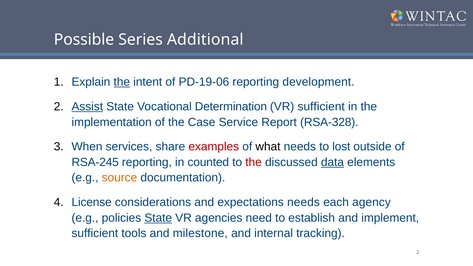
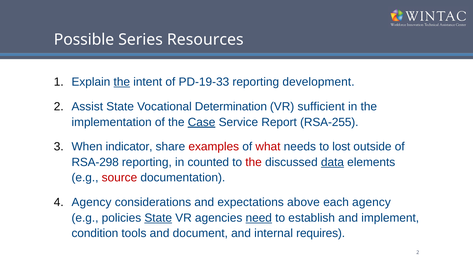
Additional: Additional -> Resources
PD-19-06: PD-19-06 -> PD-19-33
Assist underline: present -> none
Case underline: none -> present
RSA-328: RSA-328 -> RSA-255
services: services -> indicator
what colour: black -> red
RSA-245: RSA-245 -> RSA-298
source colour: orange -> red
License at (92, 202): License -> Agency
expectations needs: needs -> above
need underline: none -> present
sufficient at (95, 233): sufficient -> condition
milestone: milestone -> document
tracking: tracking -> requires
